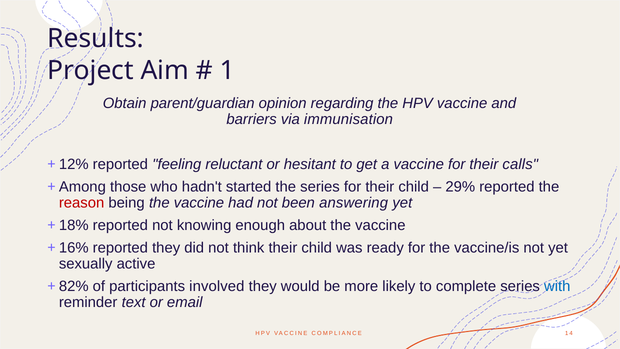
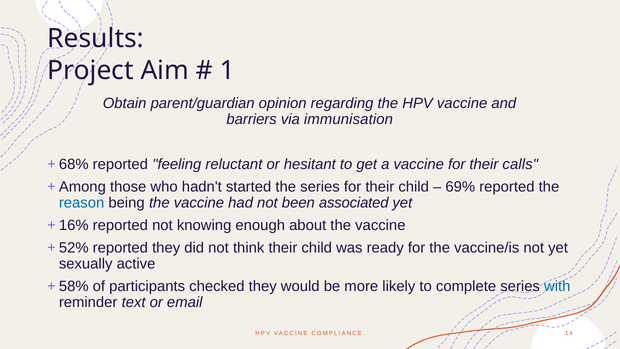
12%: 12% -> 68%
29%: 29% -> 69%
reason colour: red -> blue
answering: answering -> associated
18%: 18% -> 16%
16%: 16% -> 52%
82%: 82% -> 58%
involved: involved -> checked
